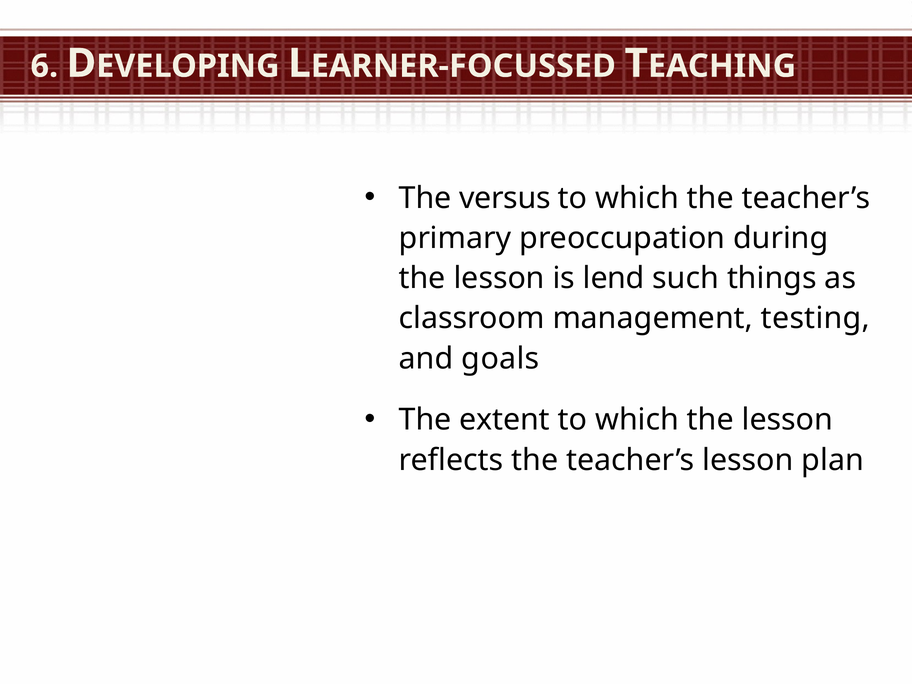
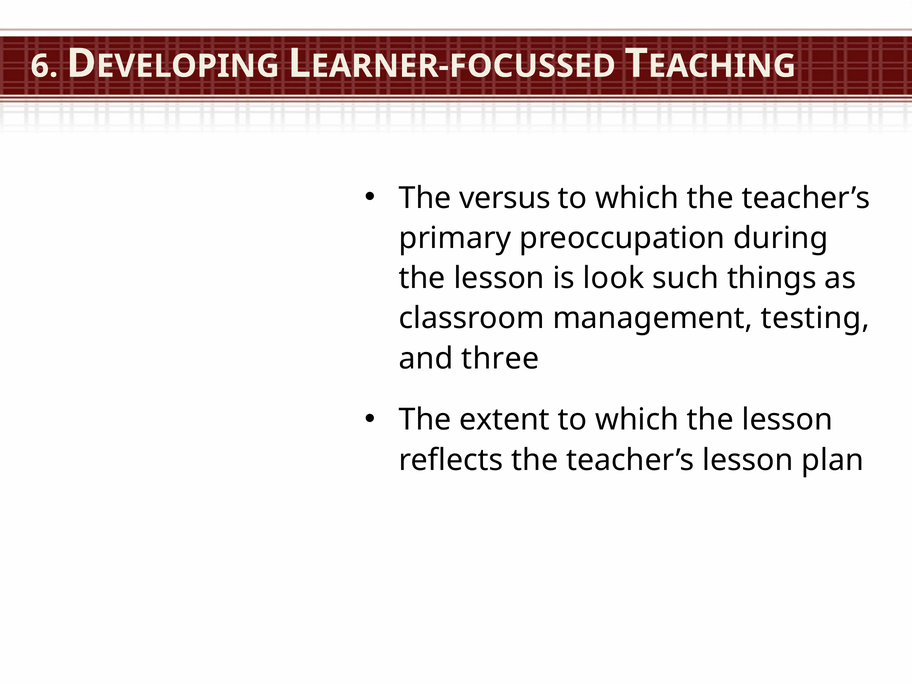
lend: lend -> look
goals: goals -> three
